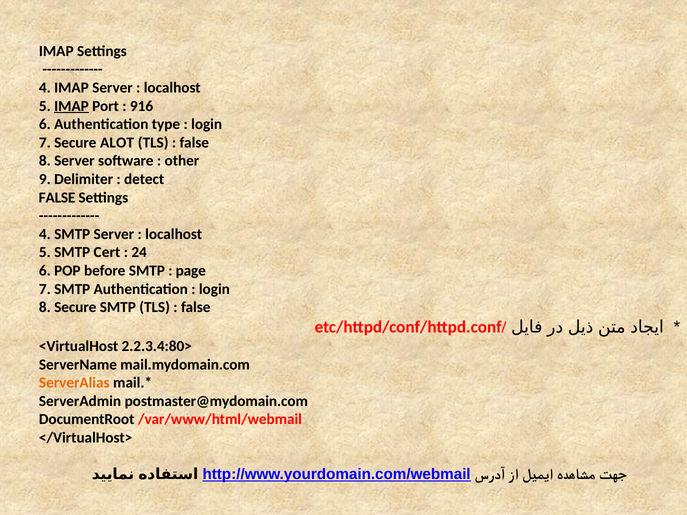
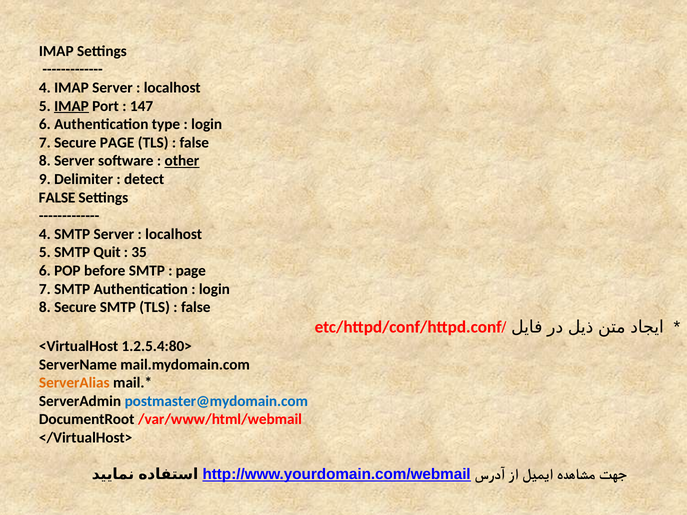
916: 916 -> 147
Secure ALOT: ALOT -> PAGE
other underline: none -> present
Cert: Cert -> Quit
24: 24 -> 35
2.2.3.4:80>: 2.2.3.4:80> -> 1.2.5.4:80>
postmaster@mydomain.com colour: black -> blue
